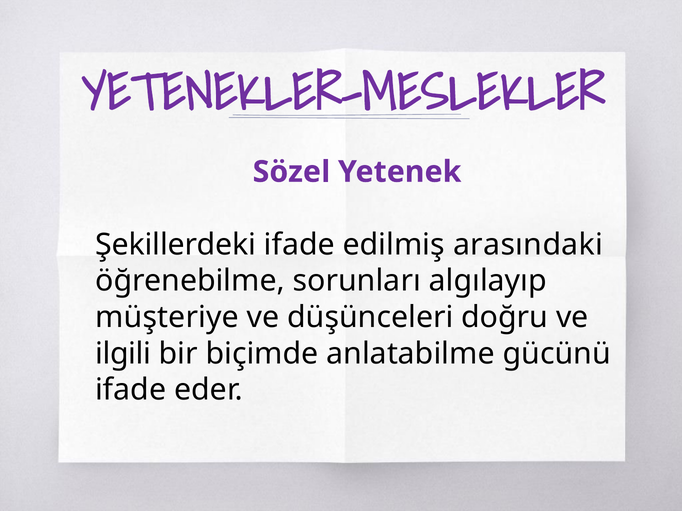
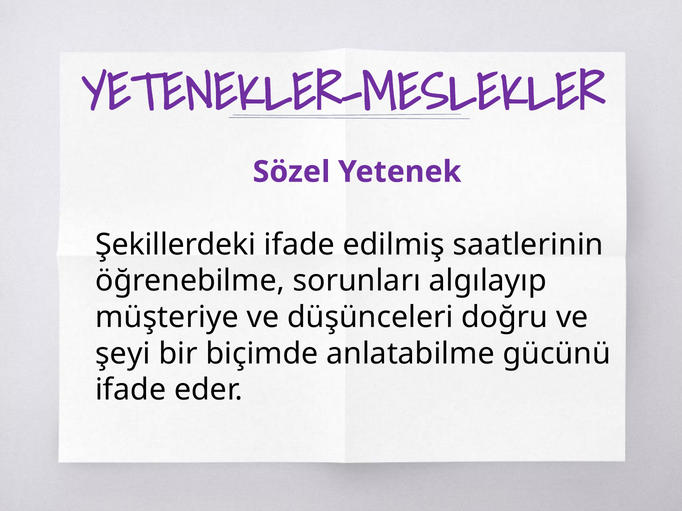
arasındaki: arasındaki -> saatlerinin
ilgili: ilgili -> şeyi
